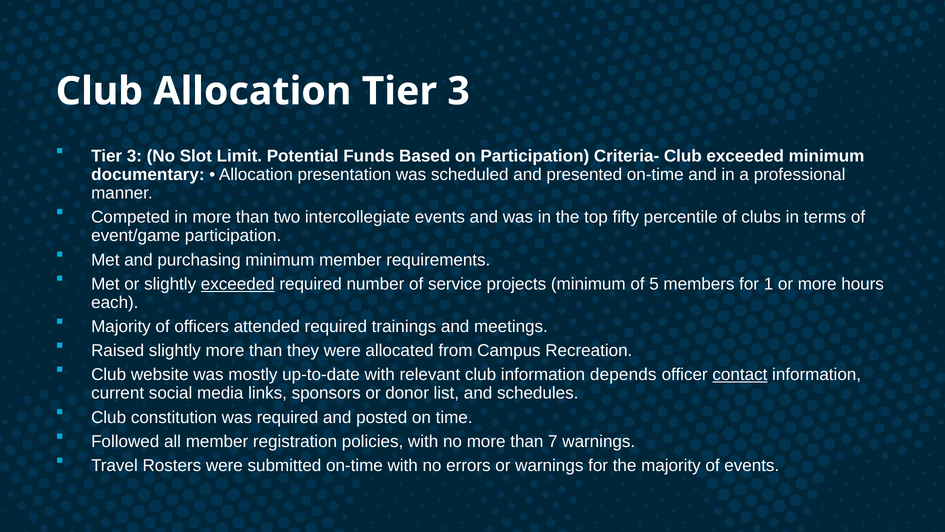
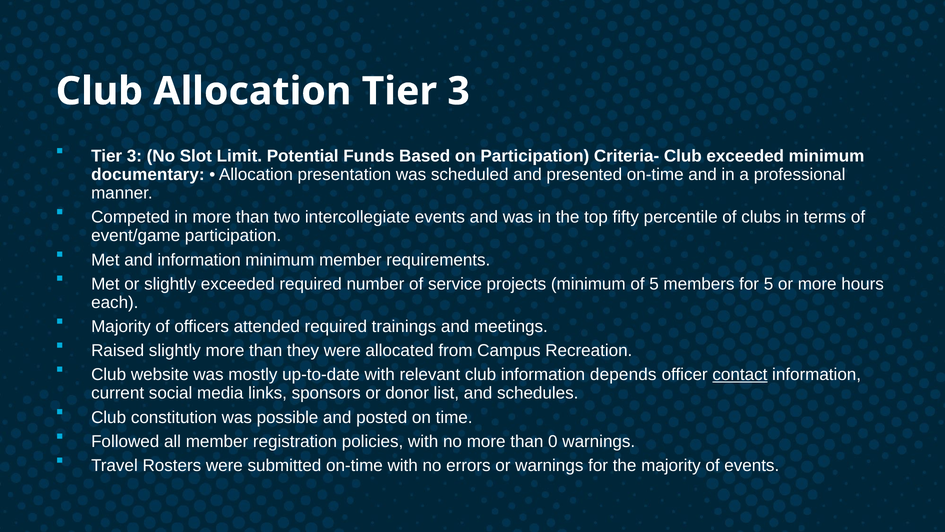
and purchasing: purchasing -> information
exceeded at (238, 284) underline: present -> none
for 1: 1 -> 5
was required: required -> possible
7: 7 -> 0
